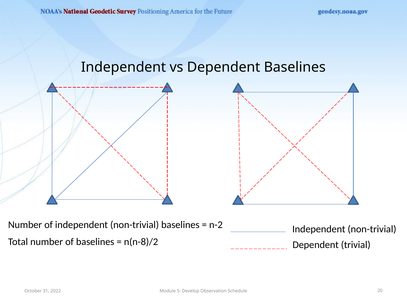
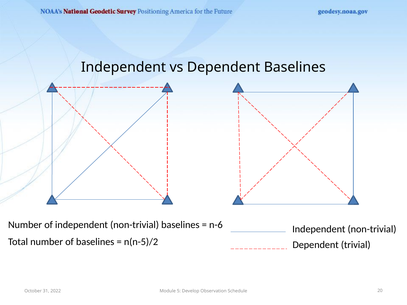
n-2: n-2 -> n-6
n(n-8)/2: n(n-8)/2 -> n(n-5)/2
